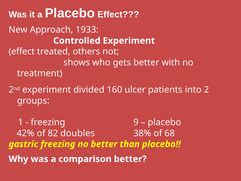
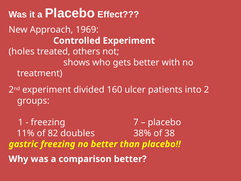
1933: 1933 -> 1969
effect at (22, 51): effect -> holes
9: 9 -> 7
42%: 42% -> 11%
68: 68 -> 38
